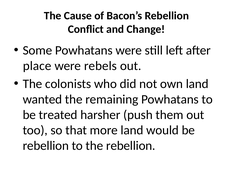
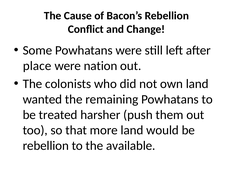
rebels: rebels -> nation
the rebellion: rebellion -> available
